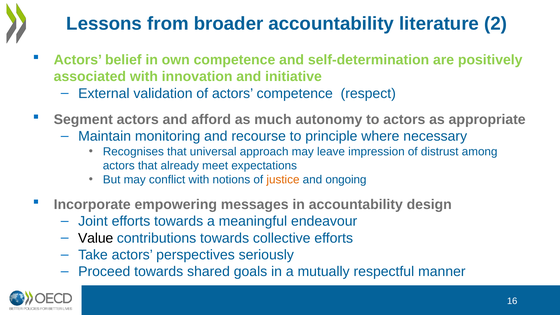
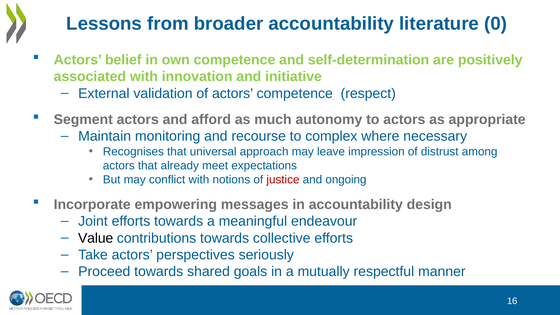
2: 2 -> 0
principle: principle -> complex
justice colour: orange -> red
